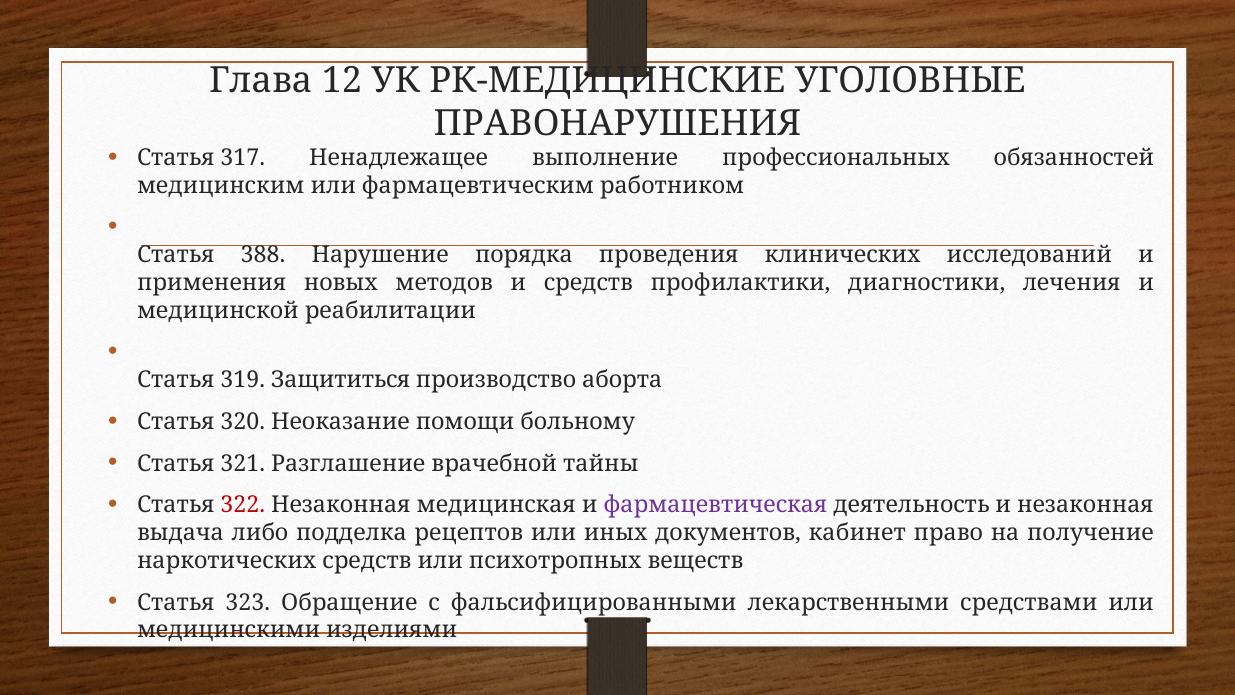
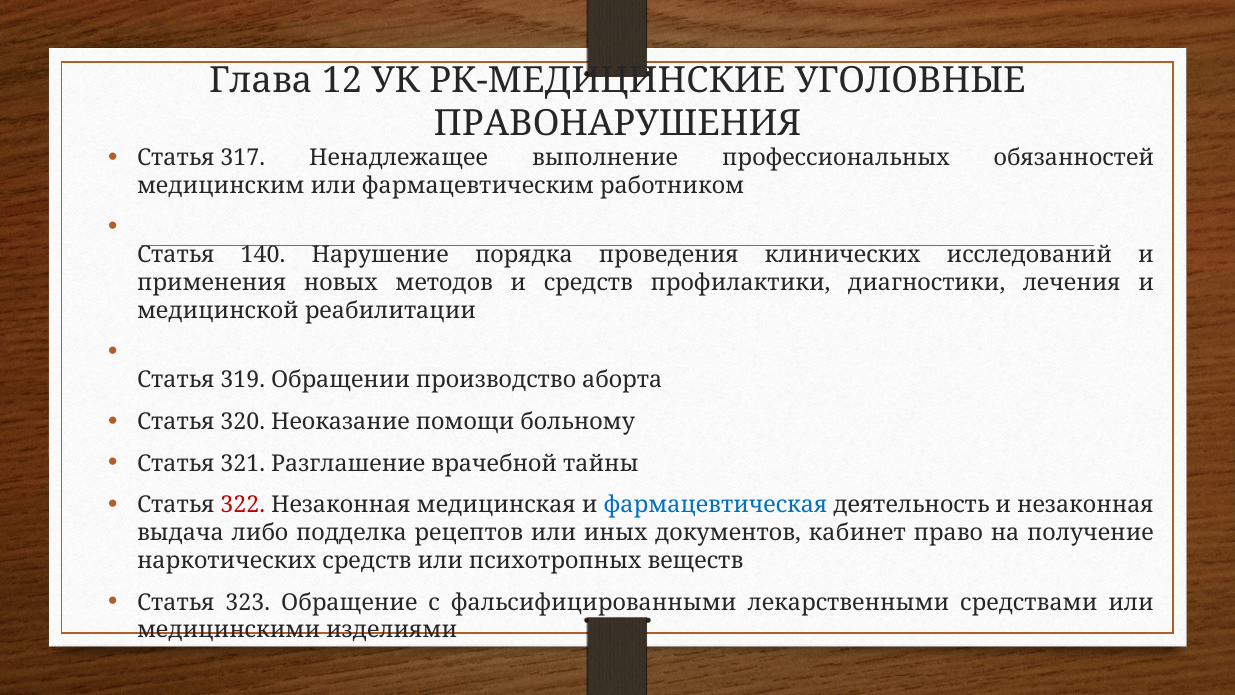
388: 388 -> 140
Защититься: Защититься -> Обращении
фармацевтическая colour: purple -> blue
